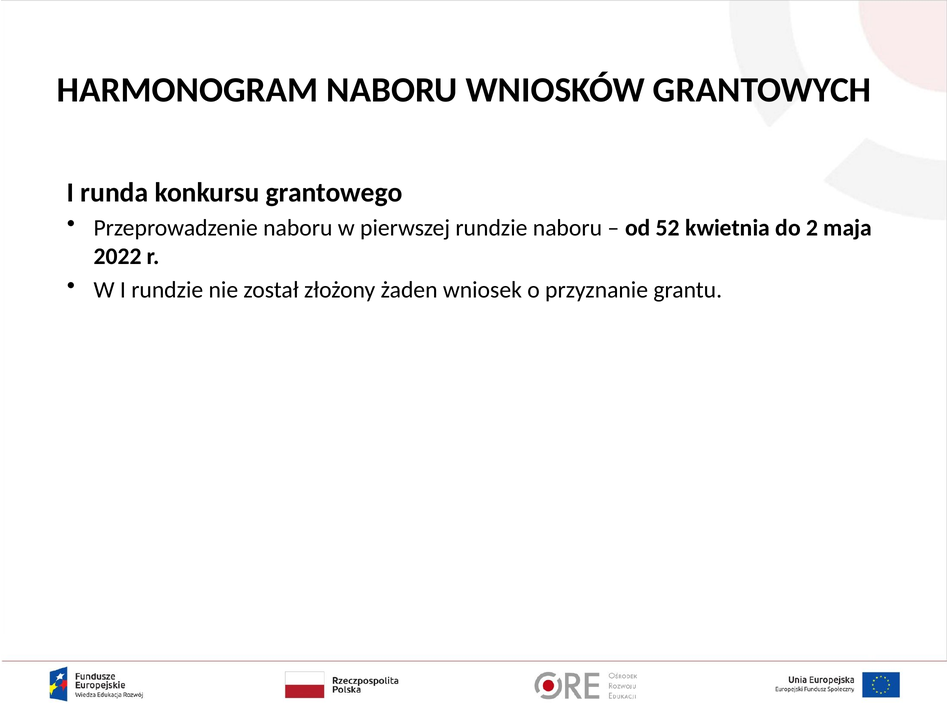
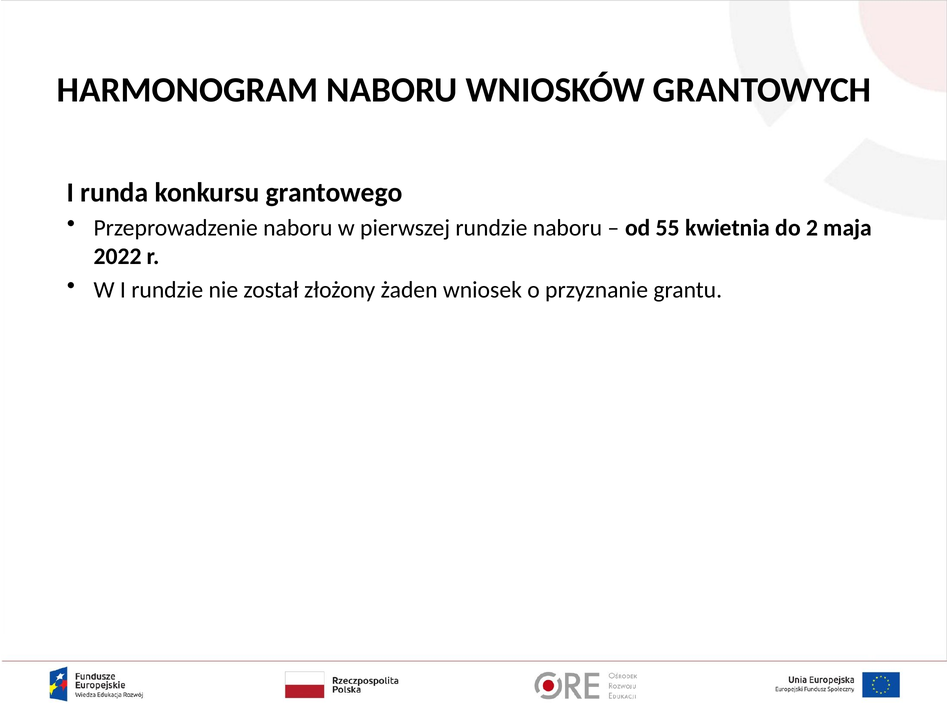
52: 52 -> 55
